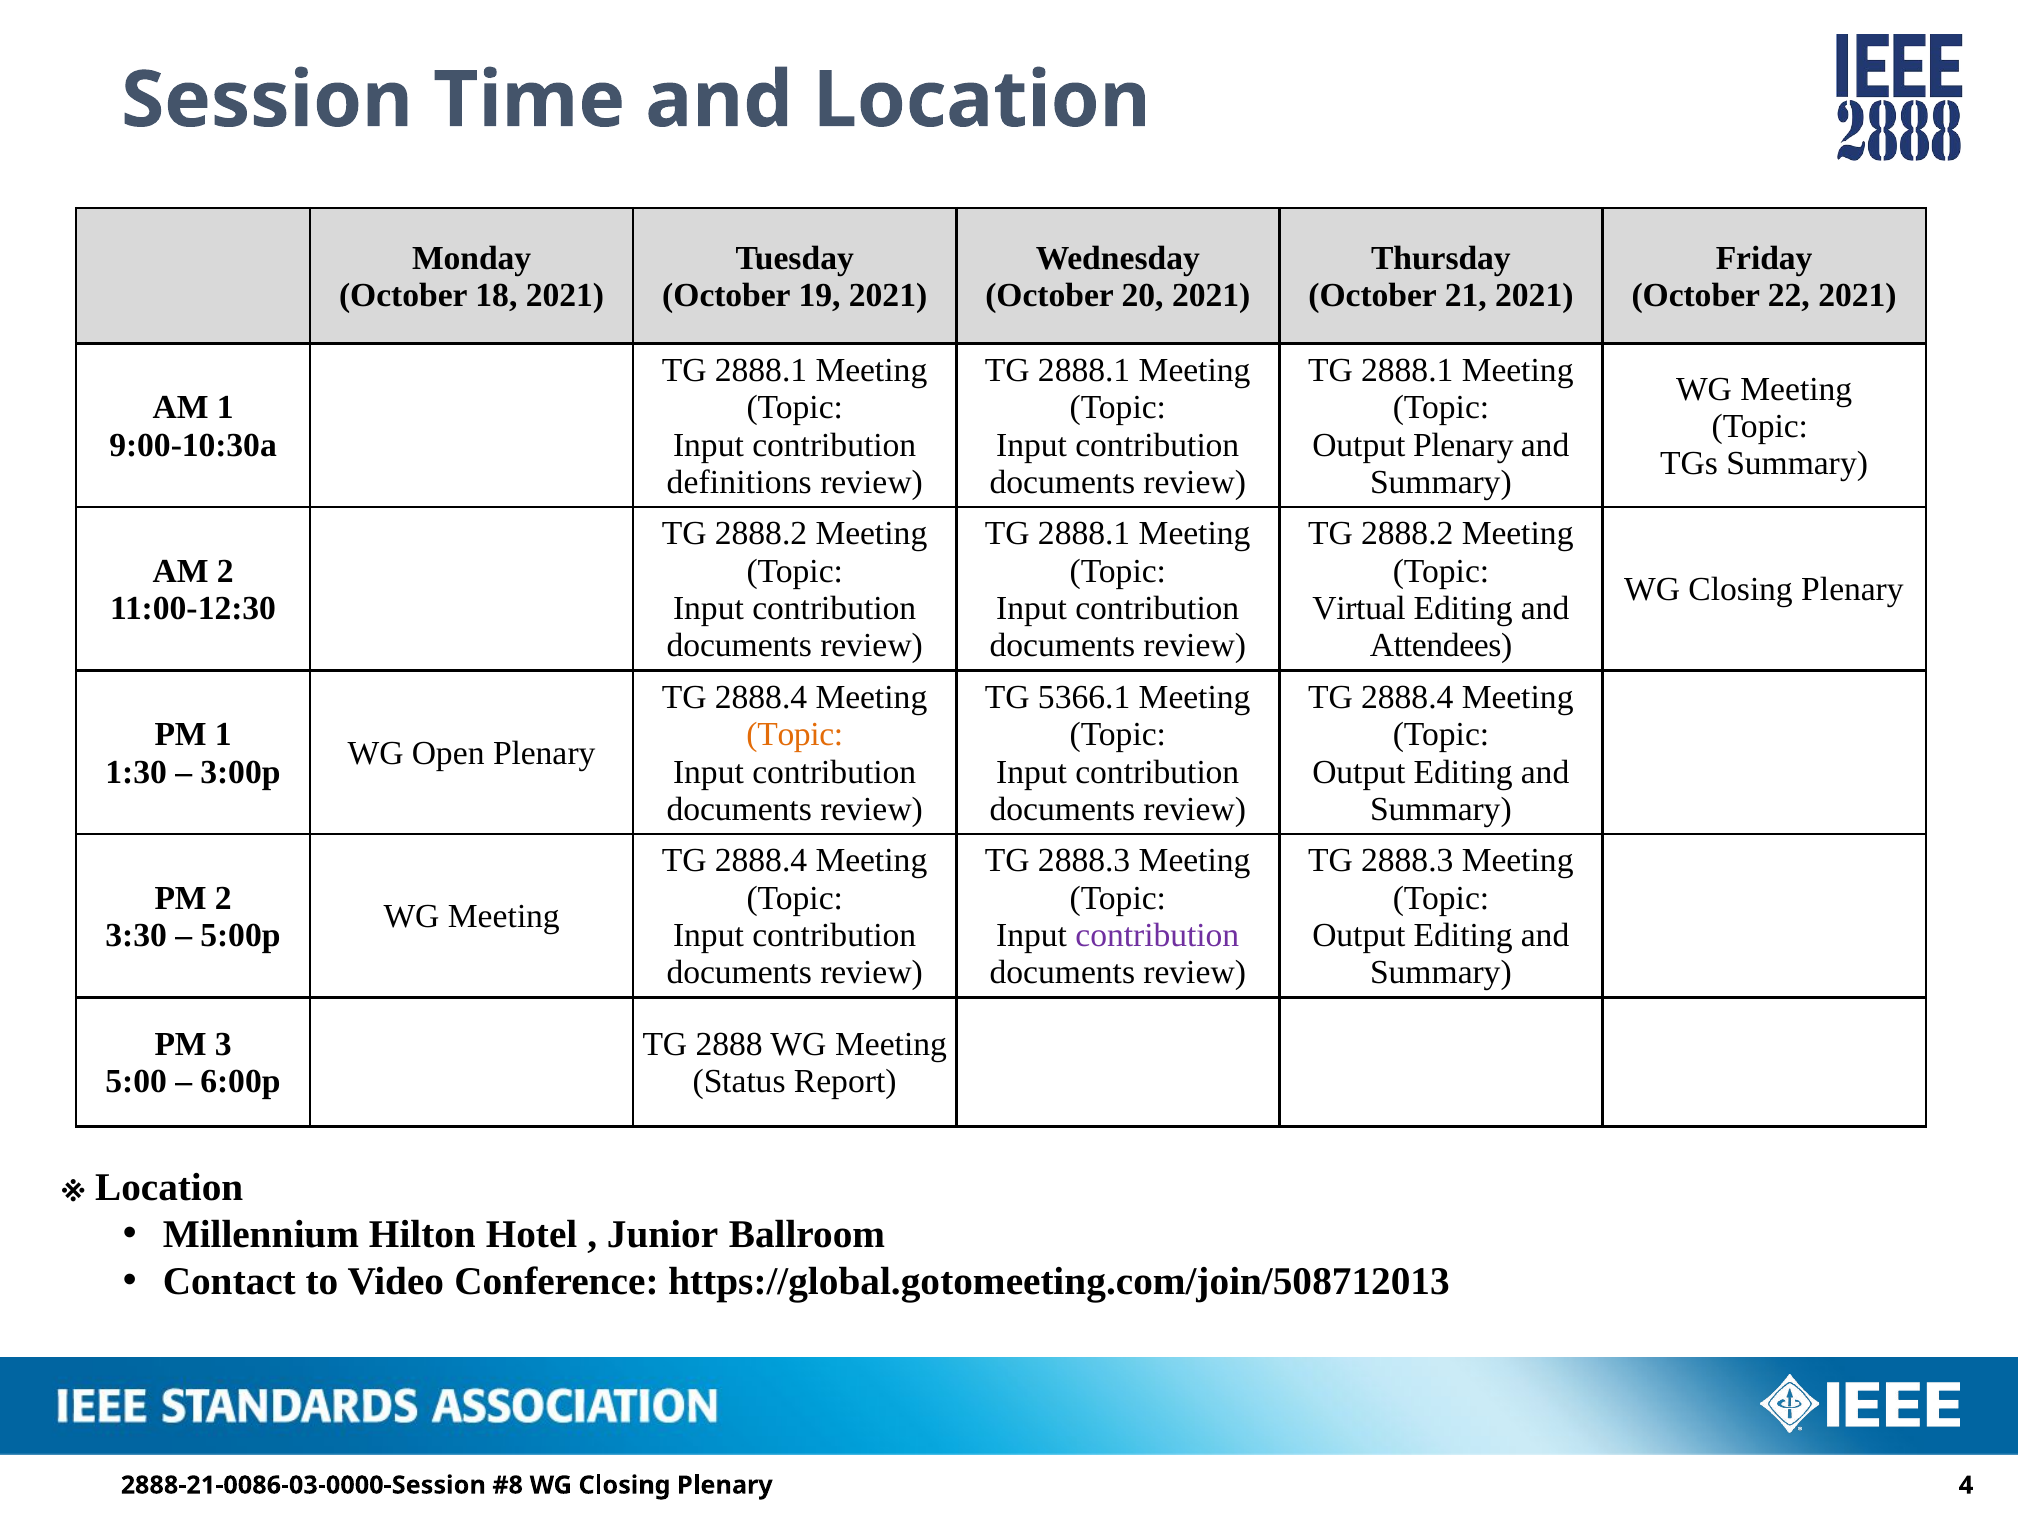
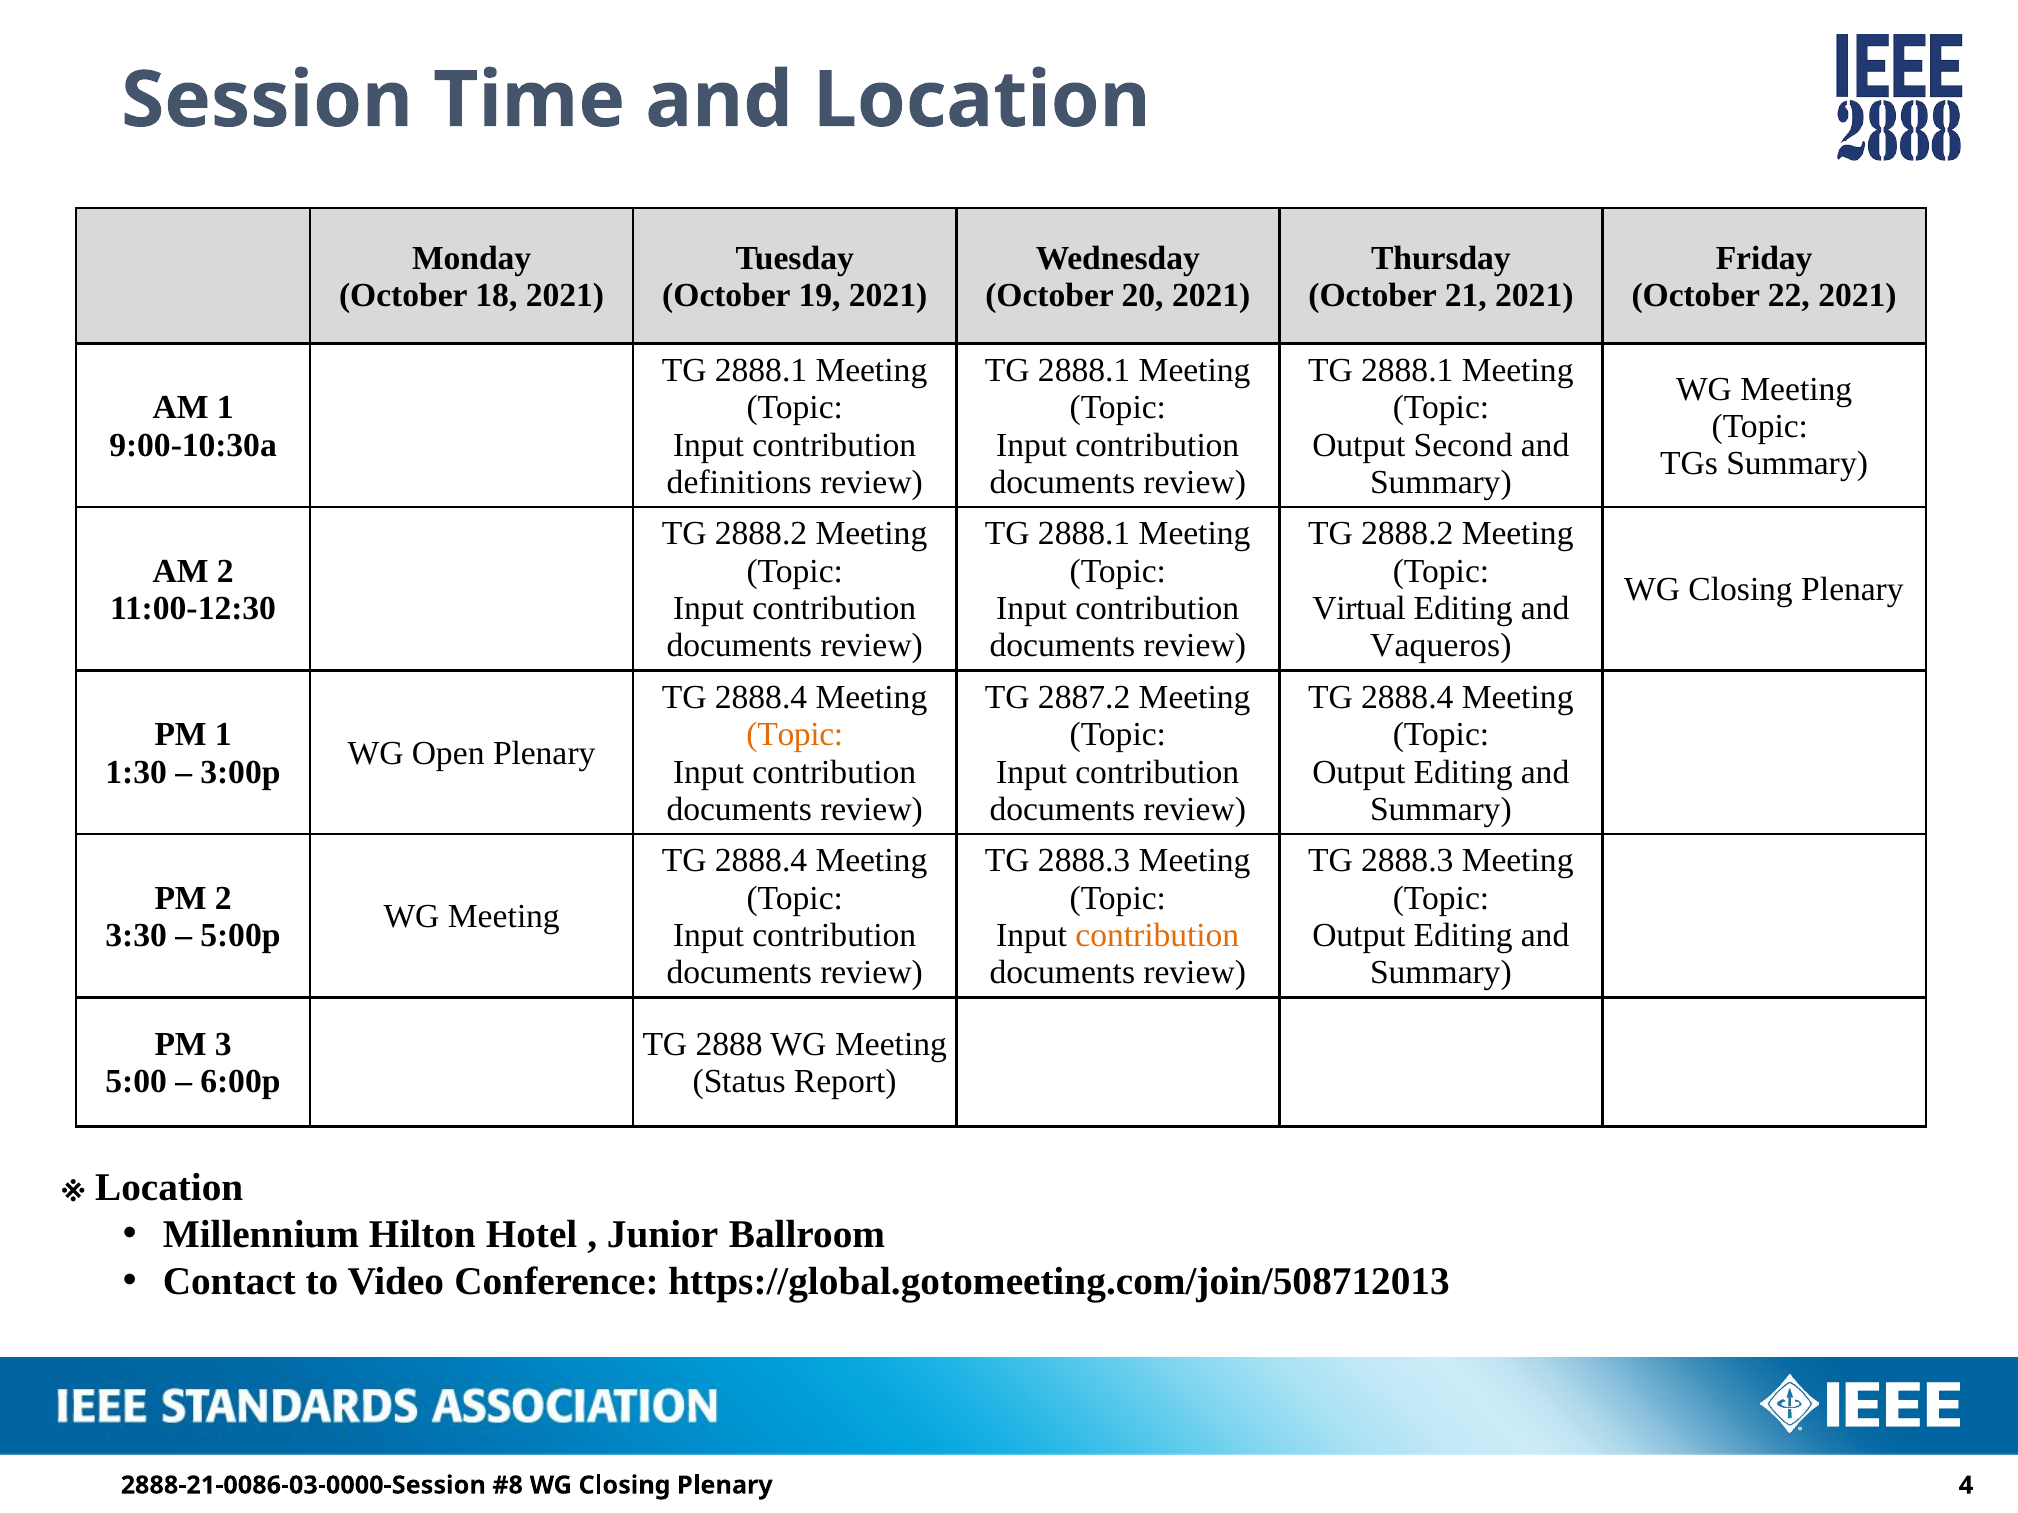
Output Plenary: Plenary -> Second
Attendees: Attendees -> Vaqueros
5366.1: 5366.1 -> 2887.2
contribution at (1157, 936) colour: purple -> orange
